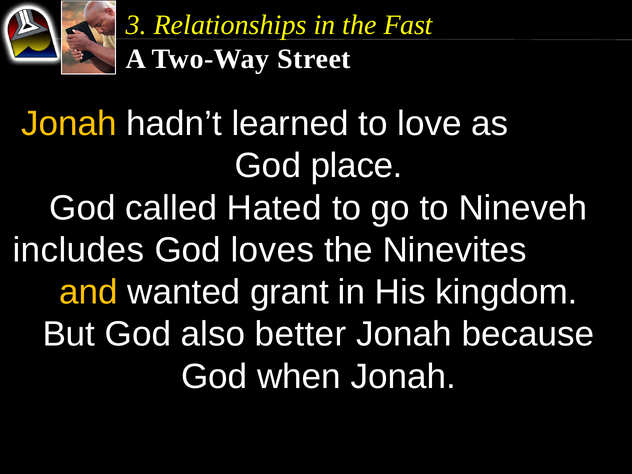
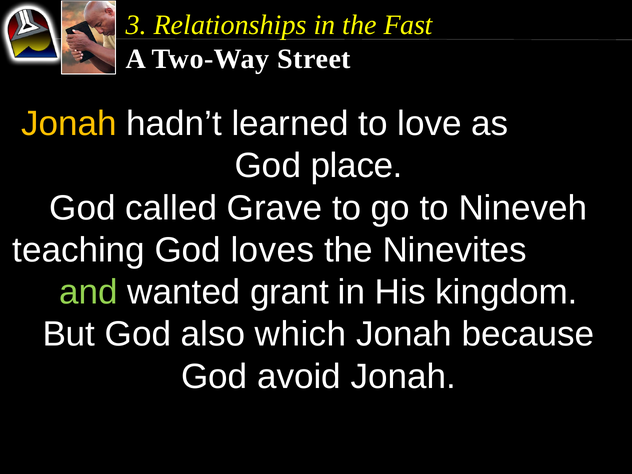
Hated: Hated -> Grave
includes: includes -> teaching
and colour: yellow -> light green
better: better -> which
when: when -> avoid
